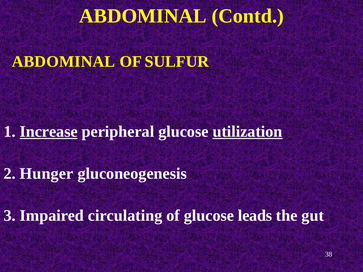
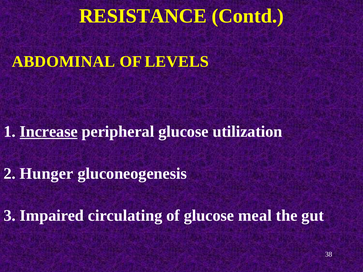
ABDOMINAL at (143, 16): ABDOMINAL -> RESISTANCE
SULFUR: SULFUR -> LEVELS
utilization underline: present -> none
leads: leads -> meal
